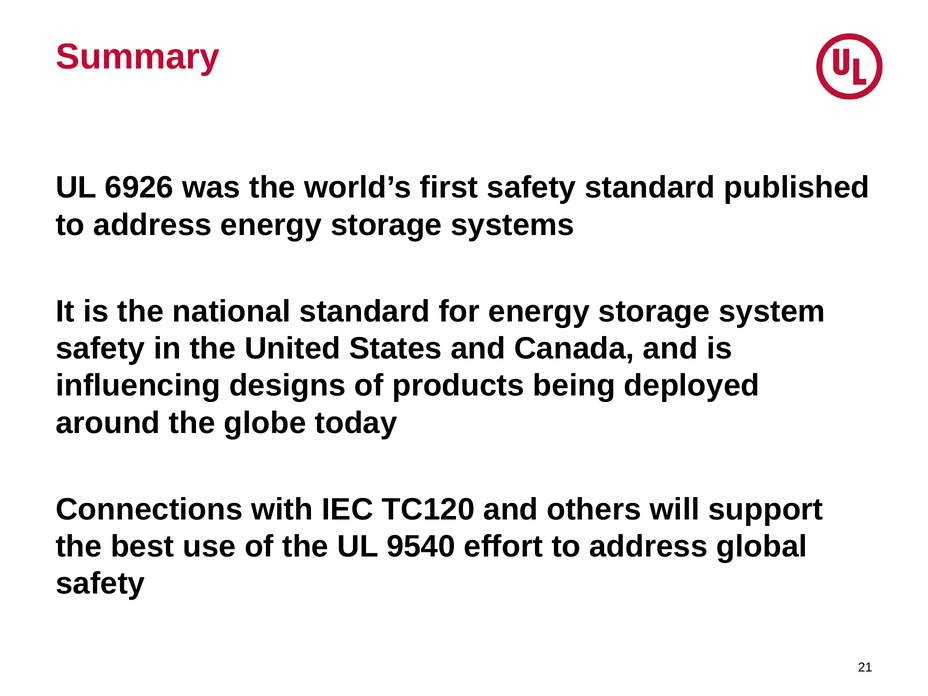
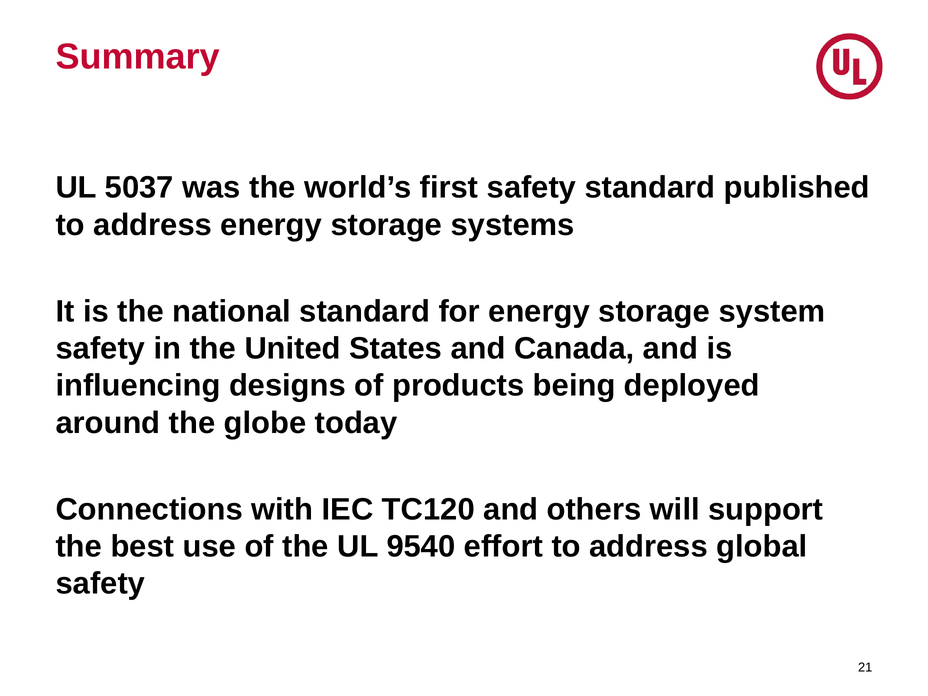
6926: 6926 -> 5037
